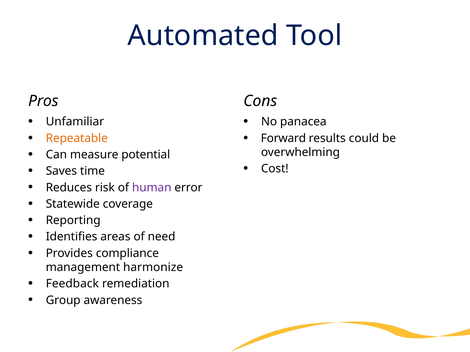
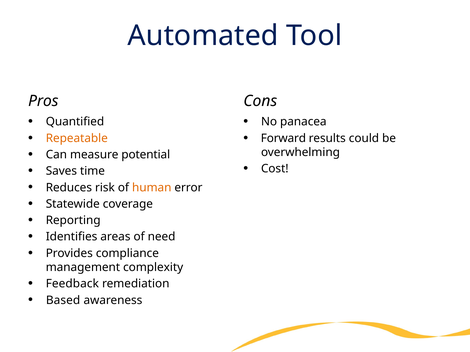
Unfamiliar: Unfamiliar -> Quantified
human colour: purple -> orange
harmonize: harmonize -> complexity
Group: Group -> Based
